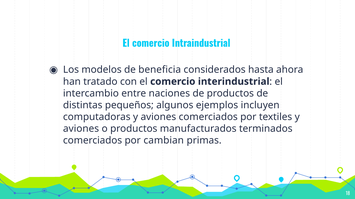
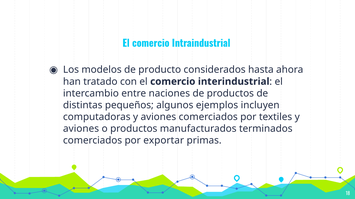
beneficia: beneficia -> producto
cambian: cambian -> exportar
